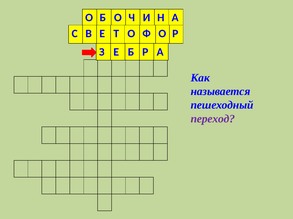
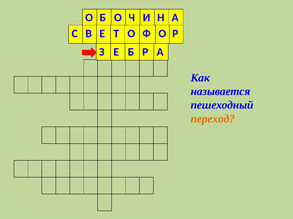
переход colour: purple -> orange
